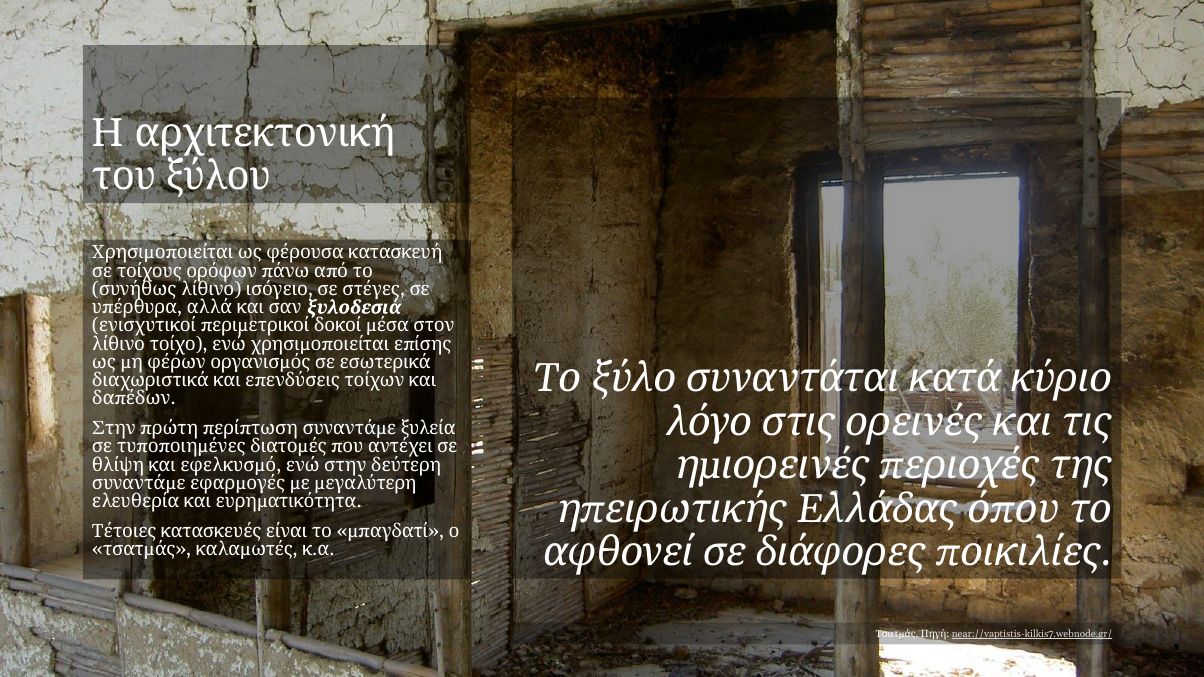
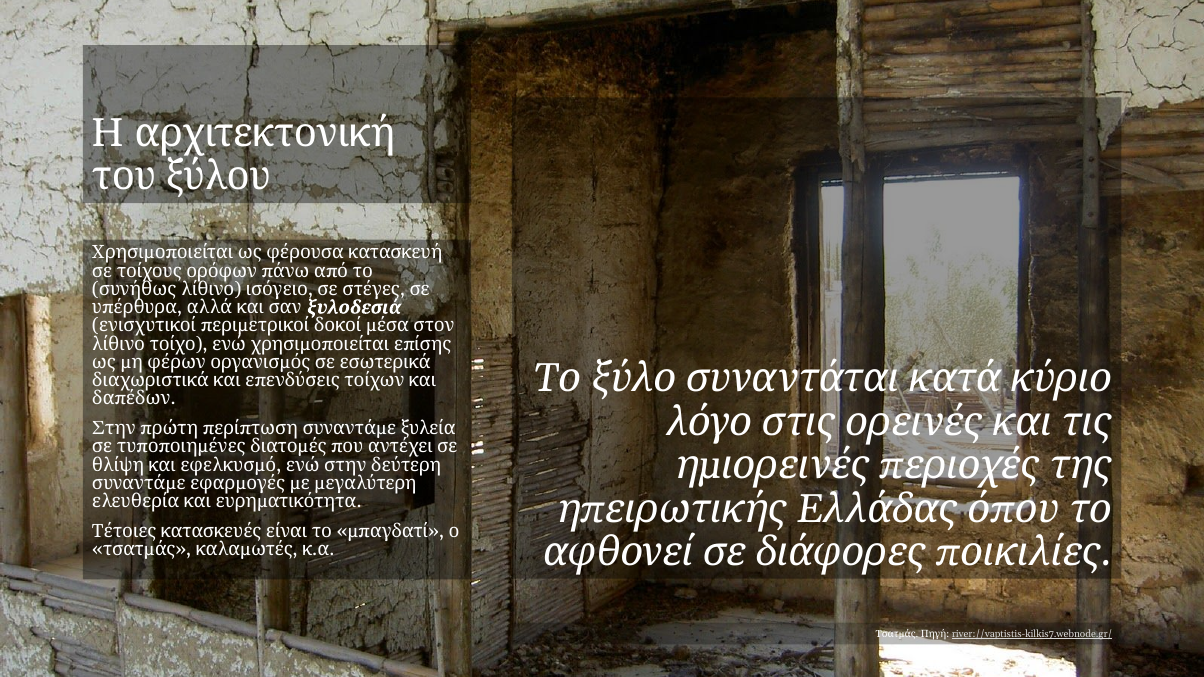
near://vaptistis-kilkis7.webnode.gr/: near://vaptistis-kilkis7.webnode.gr/ -> river://vaptistis-kilkis7.webnode.gr/
